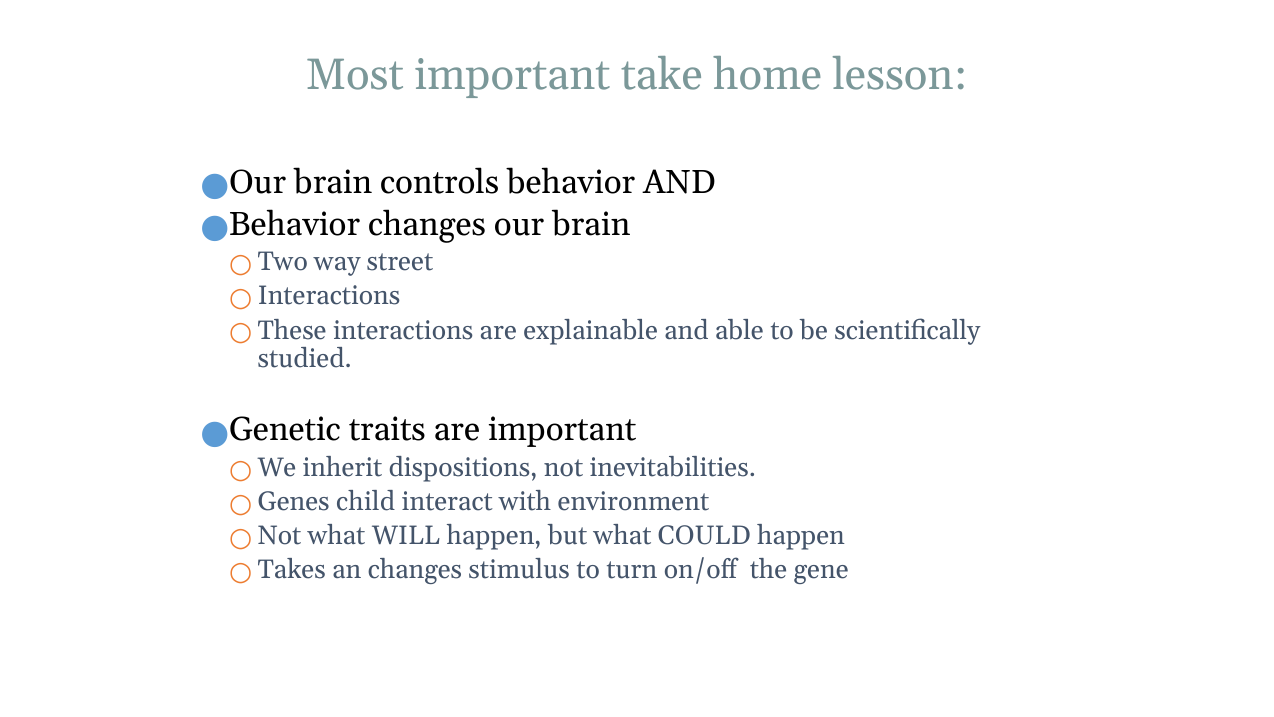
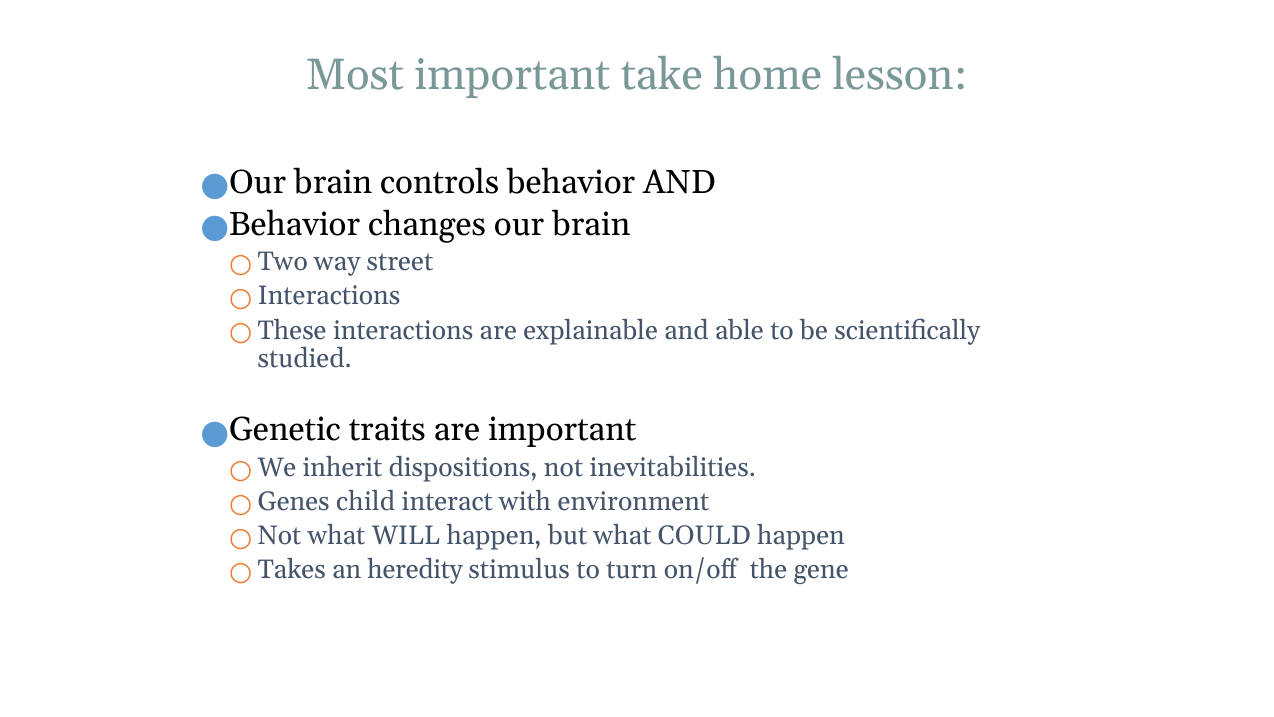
an changes: changes -> heredity
